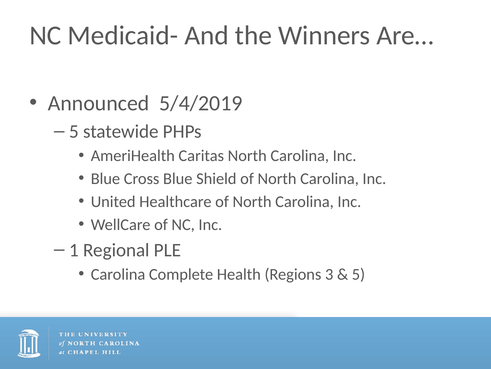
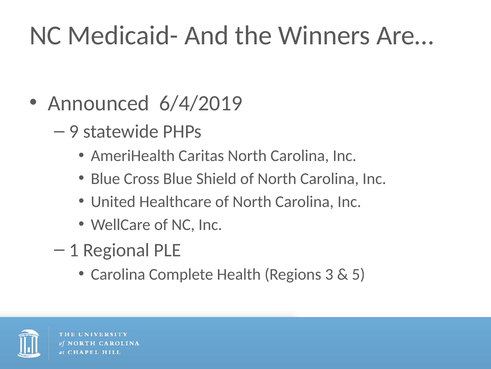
5/4/2019: 5/4/2019 -> 6/4/2019
5 at (74, 131): 5 -> 9
